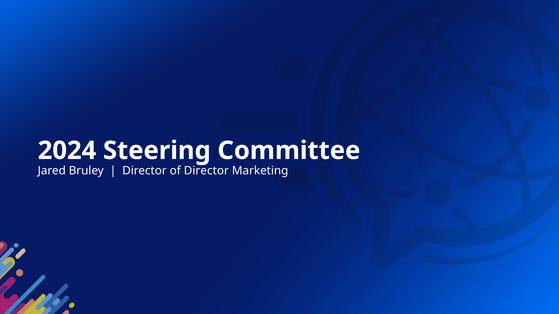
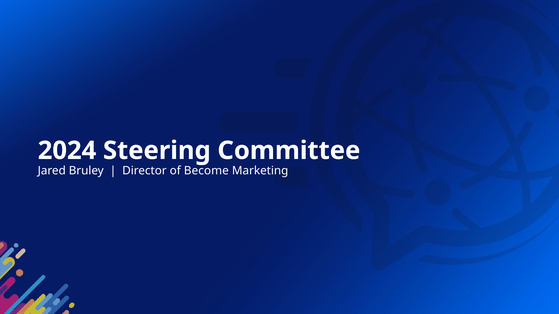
Director at (206, 171): Director -> Become
